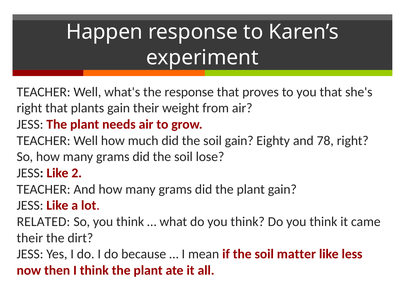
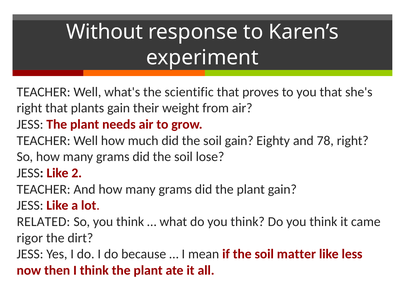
Happen: Happen -> Without
the response: response -> scientific
their at (30, 238): their -> rigor
